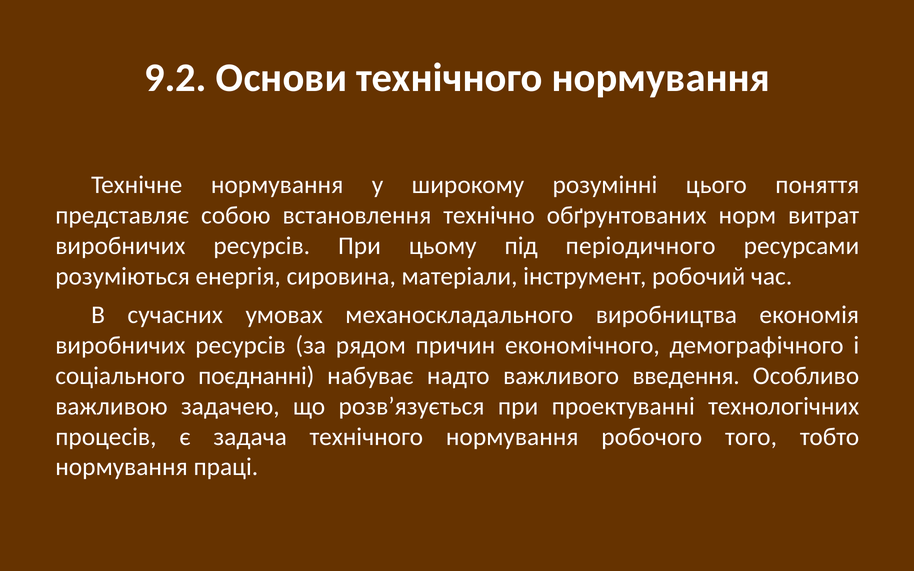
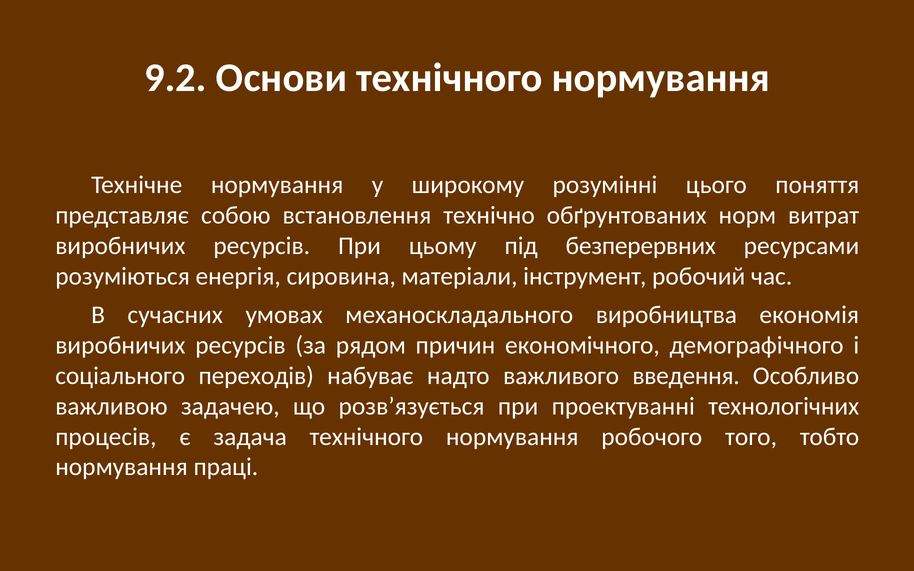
періодичного: періодичного -> безперервних
поєднанні: поєднанні -> переходів
